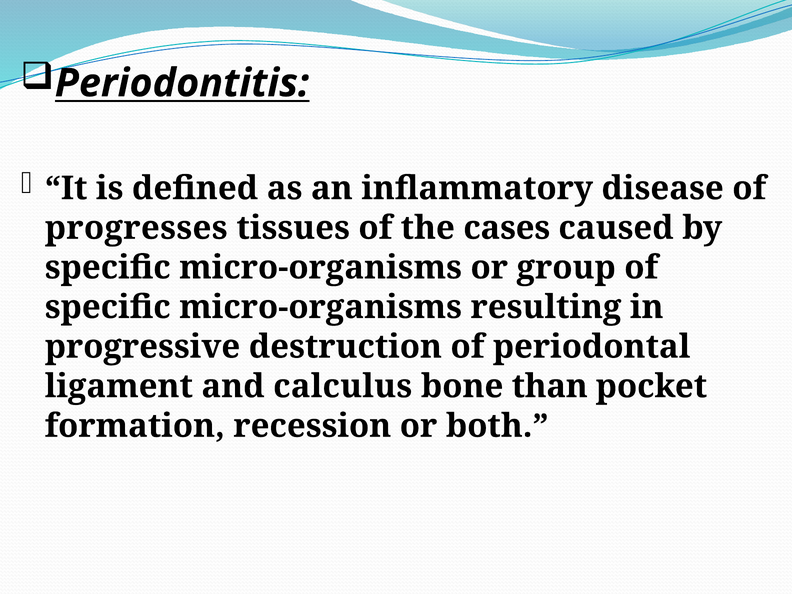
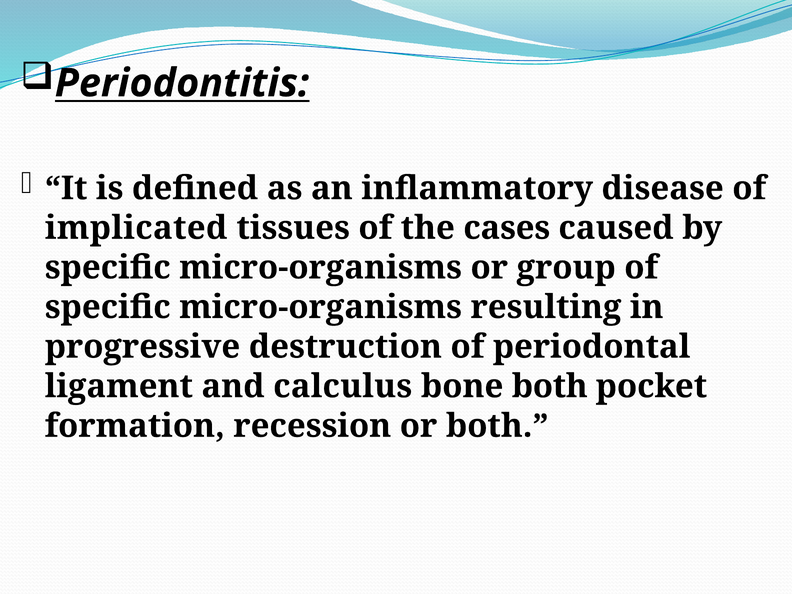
progresses: progresses -> implicated
bone than: than -> both
